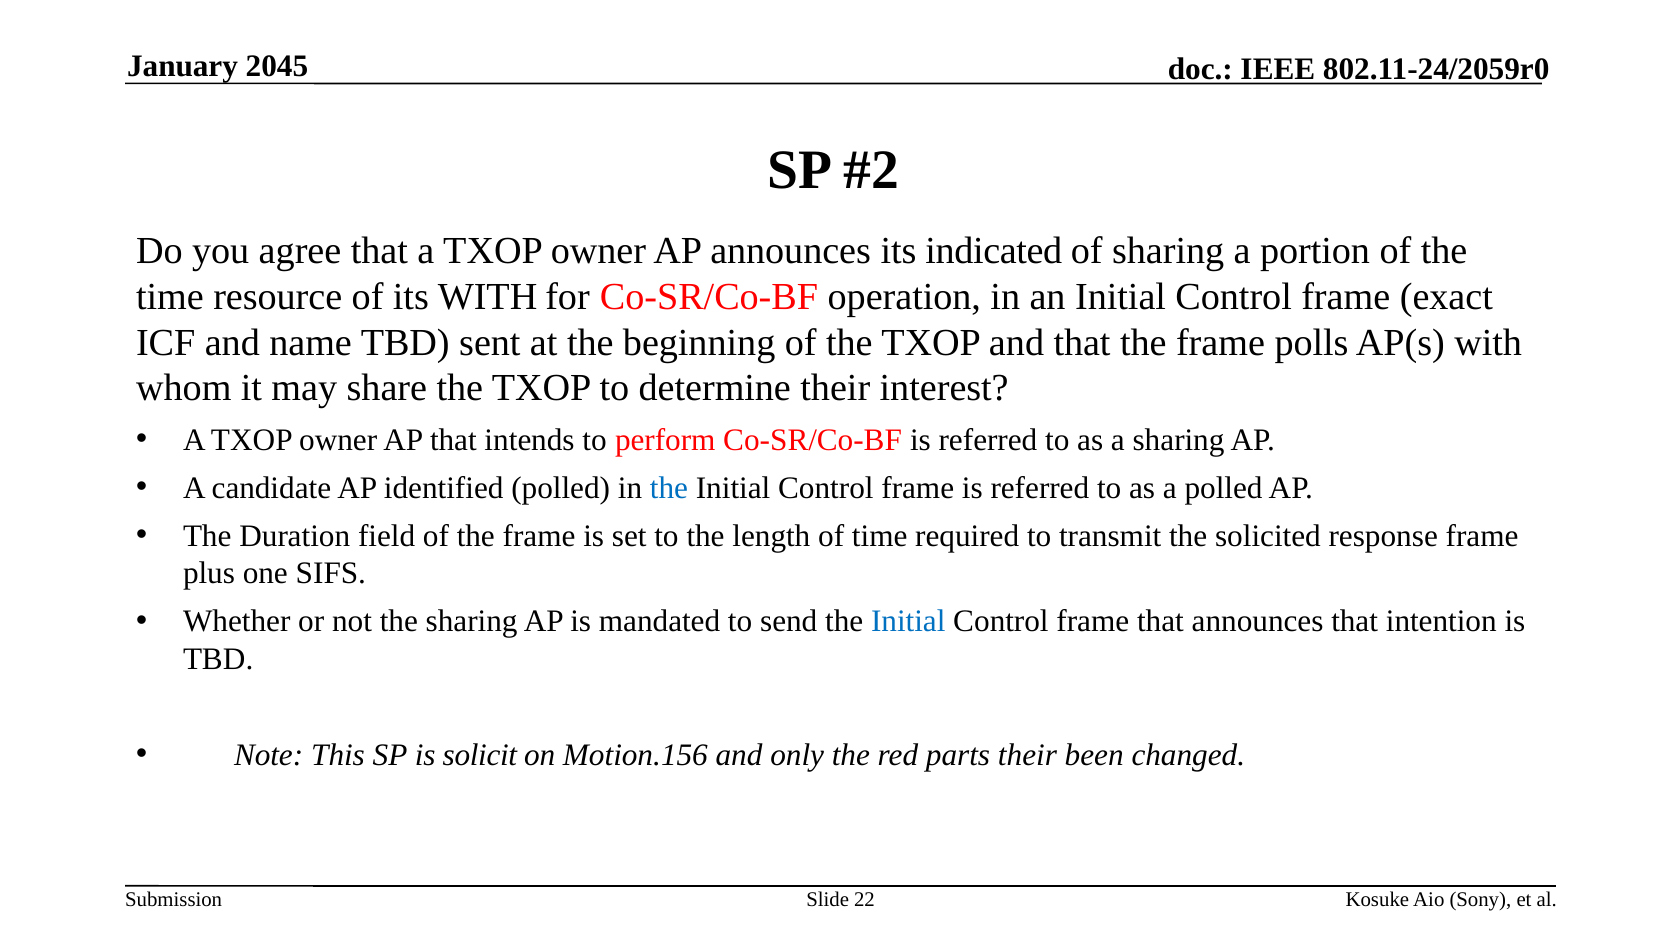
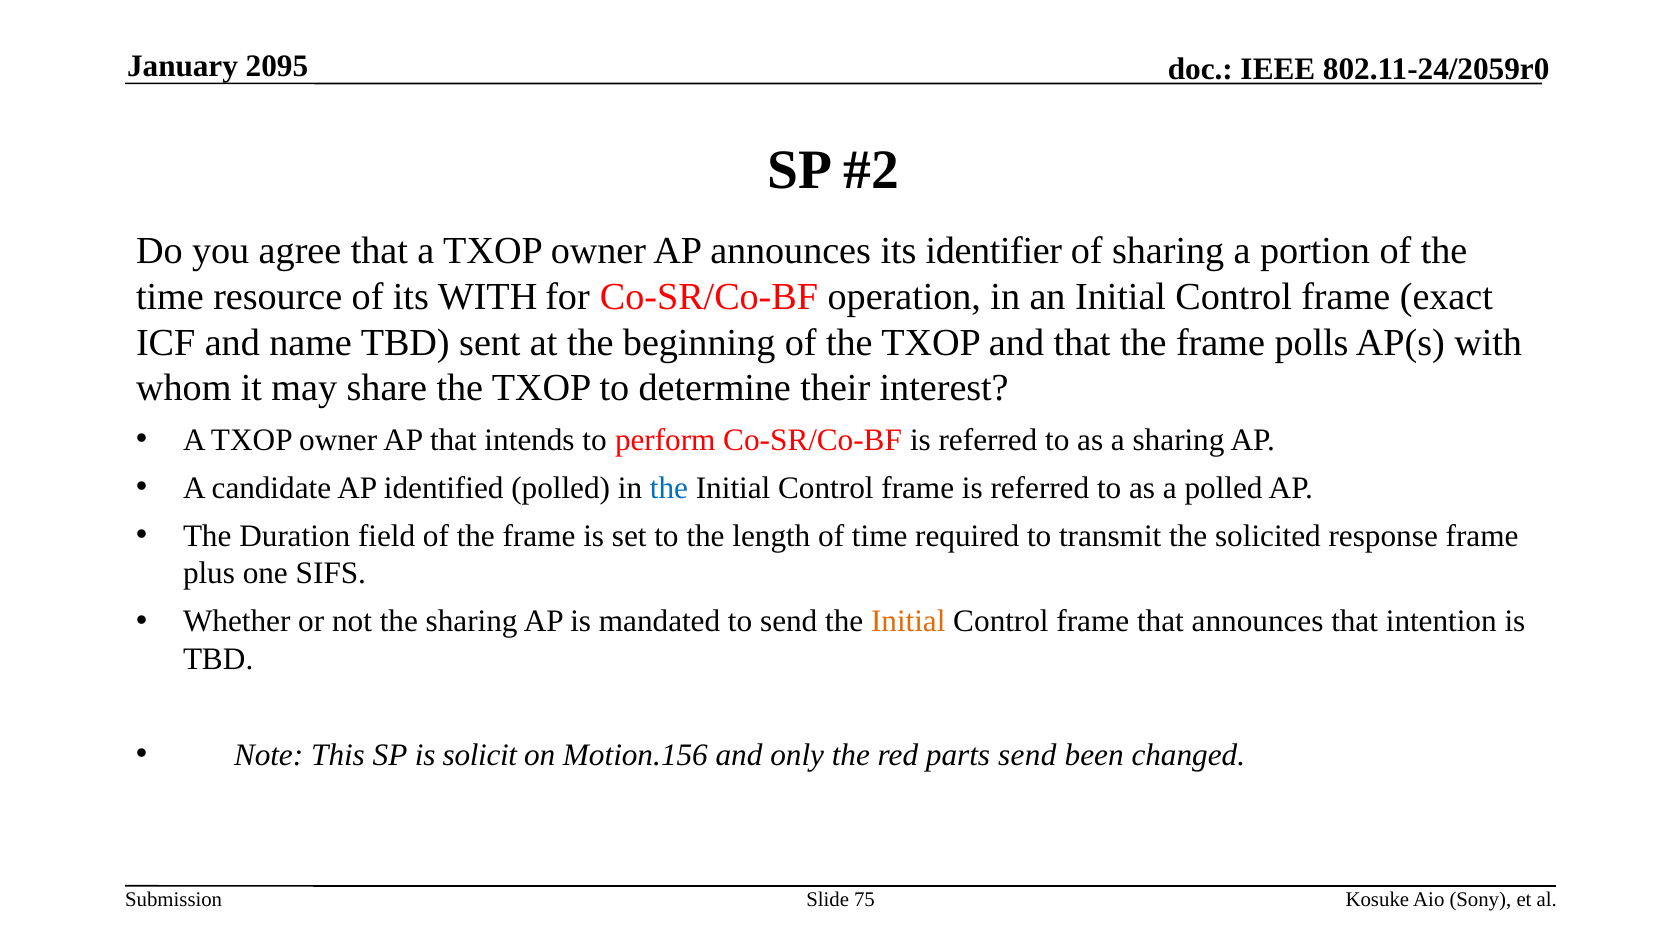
2045: 2045 -> 2095
indicated: indicated -> identifier
Initial at (908, 621) colour: blue -> orange
parts their: their -> send
22: 22 -> 75
